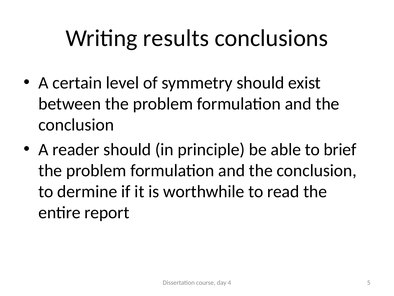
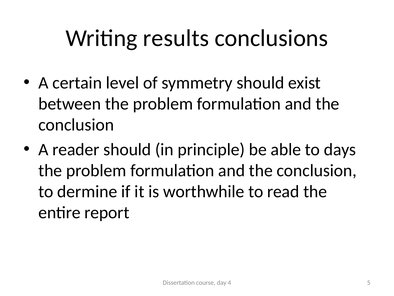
brief: brief -> days
